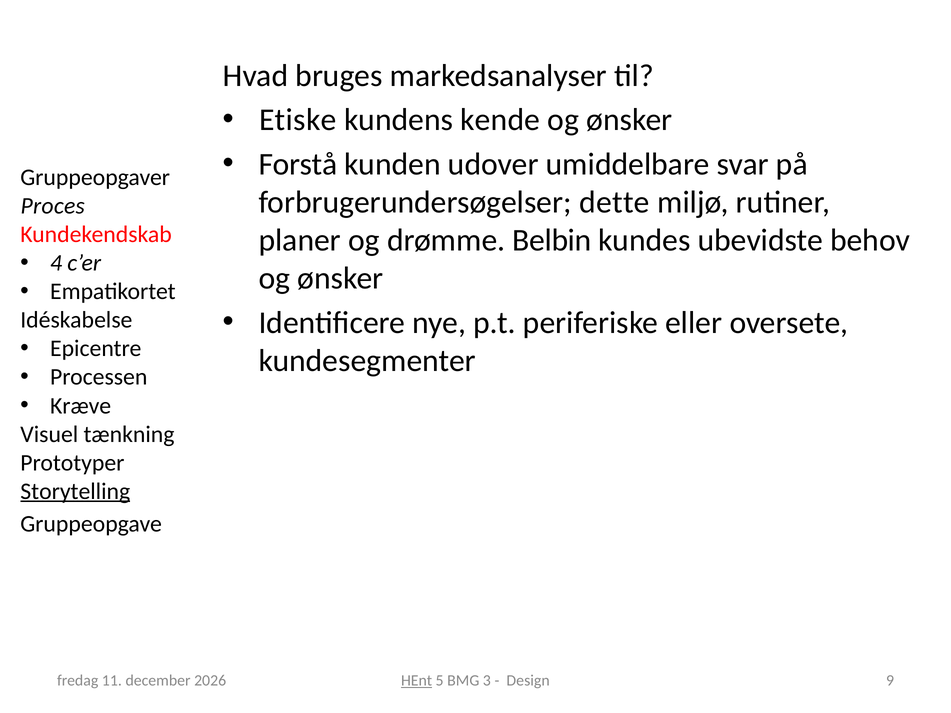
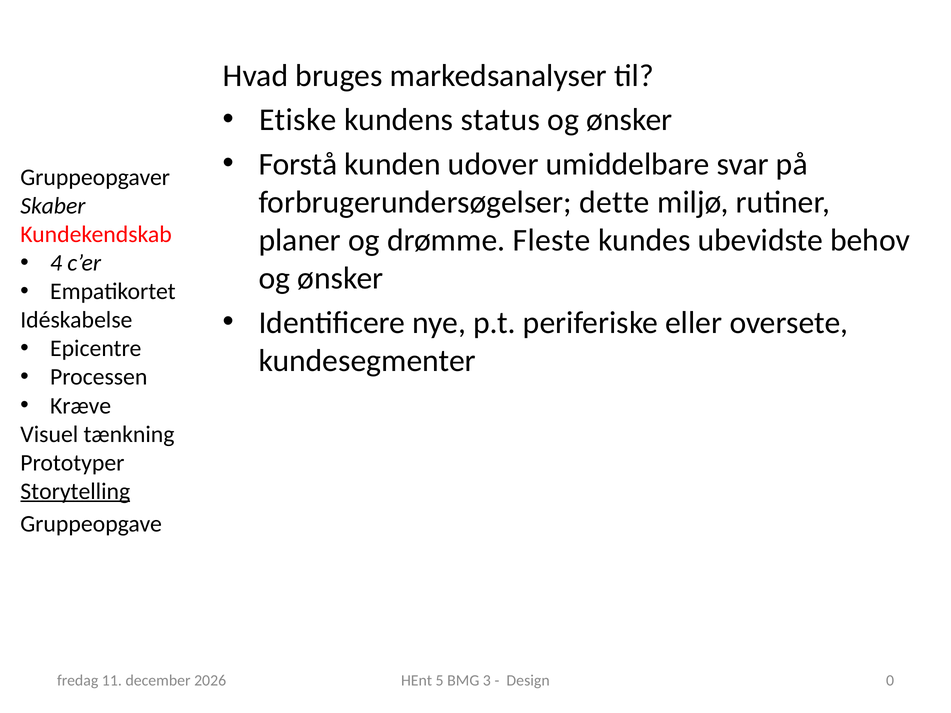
kende: kende -> status
Proces: Proces -> Skaber
Belbin: Belbin -> Fleste
HEnt underline: present -> none
9: 9 -> 0
